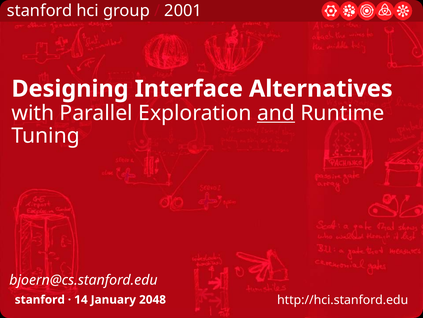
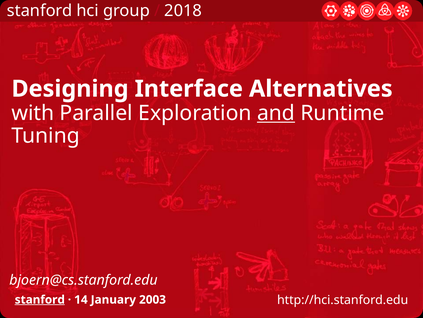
2001: 2001 -> 2018
stanford at (40, 299) underline: none -> present
2048: 2048 -> 2003
